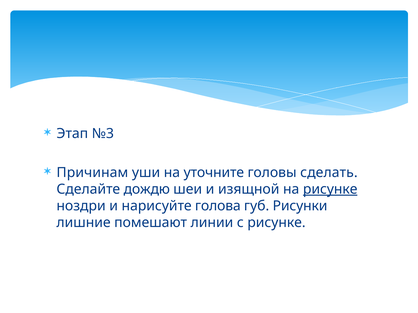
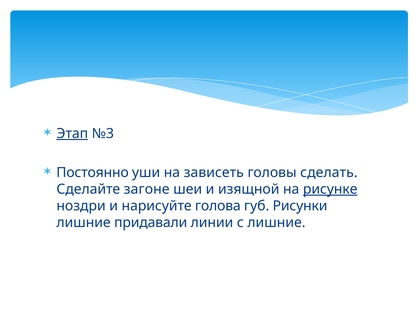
Этап underline: none -> present
Причинам: Причинам -> Постоянно
уточните: уточните -> зависеть
дождю: дождю -> загоне
помешают: помешают -> придавали
с рисунке: рисунке -> лишние
